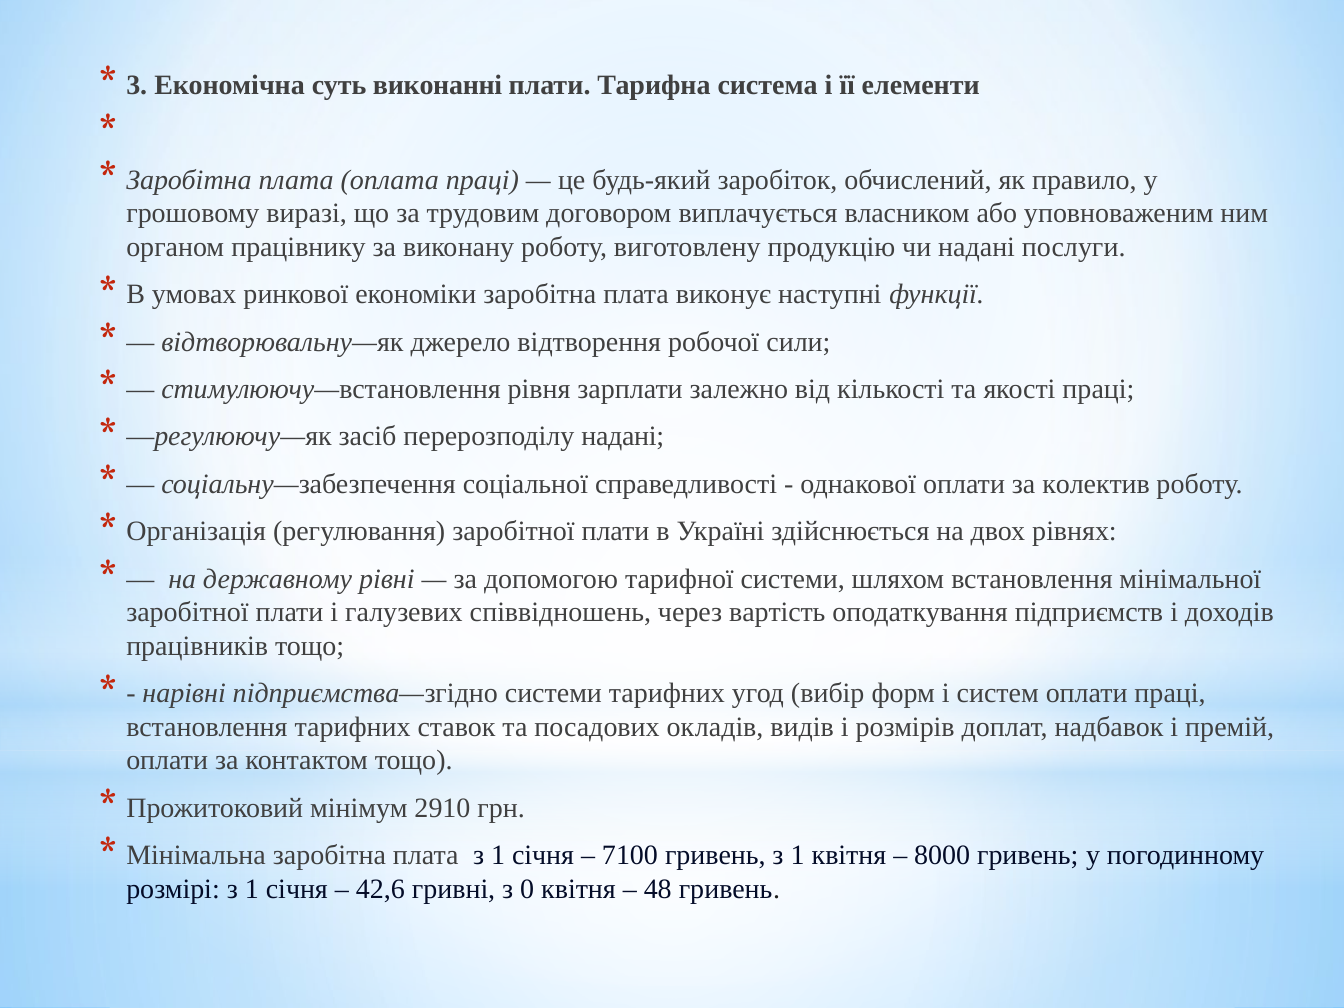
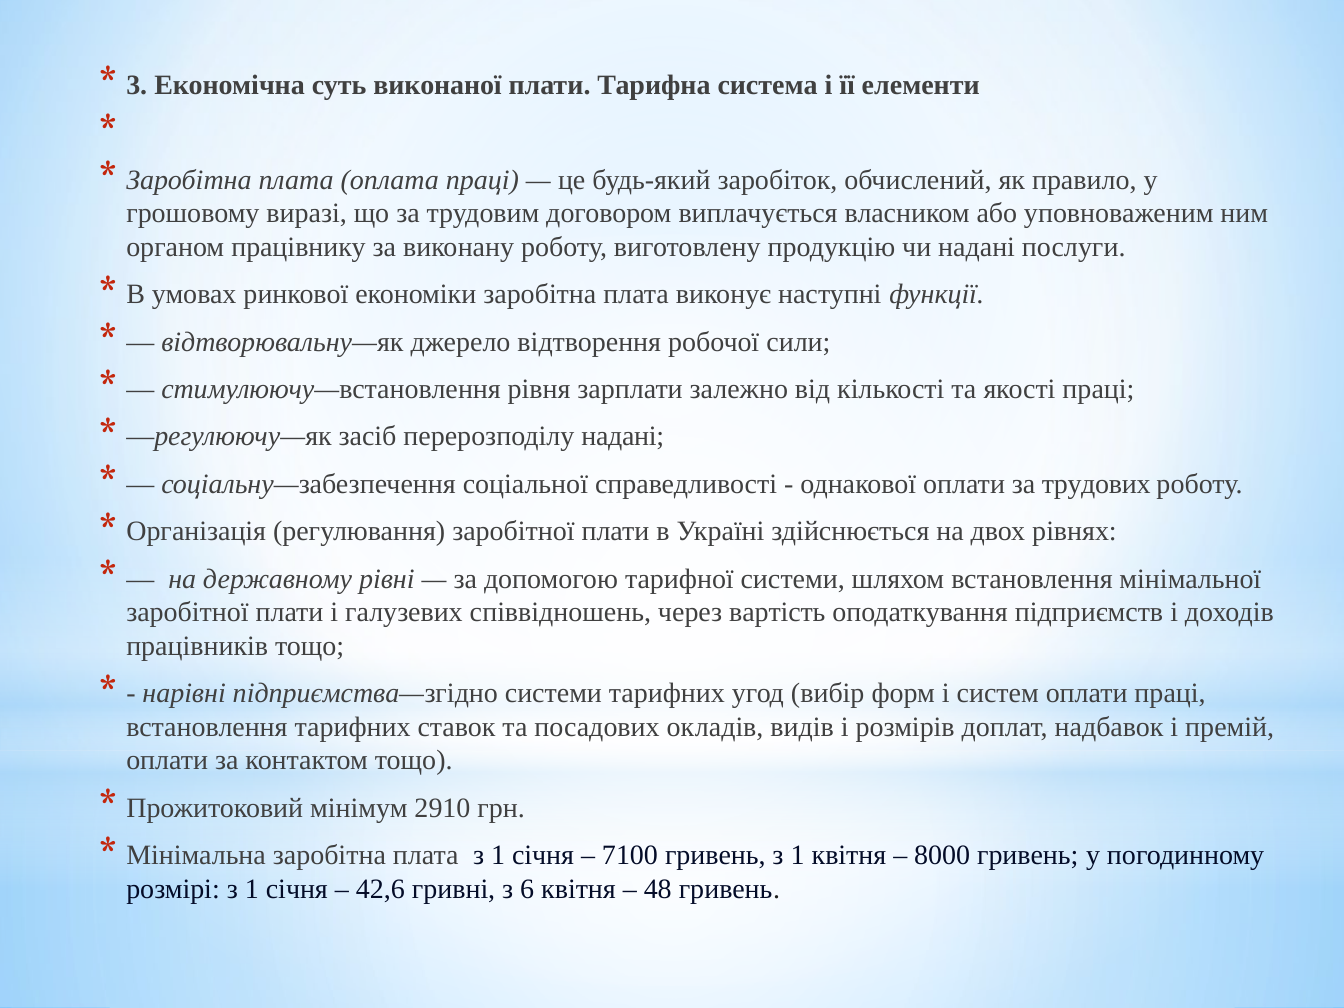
виконанні: виконанні -> виконаної
колектив: колектив -> трудових
0: 0 -> 6
